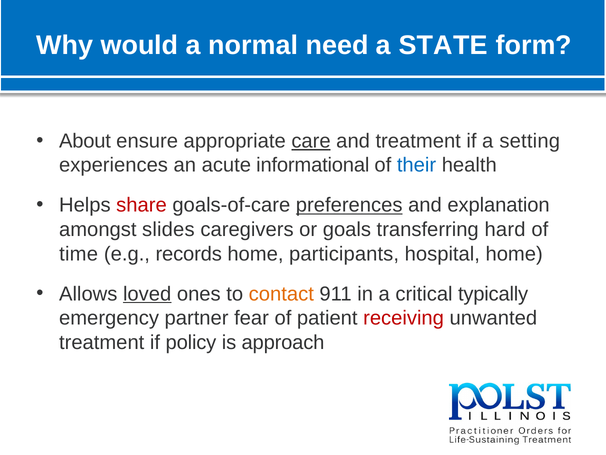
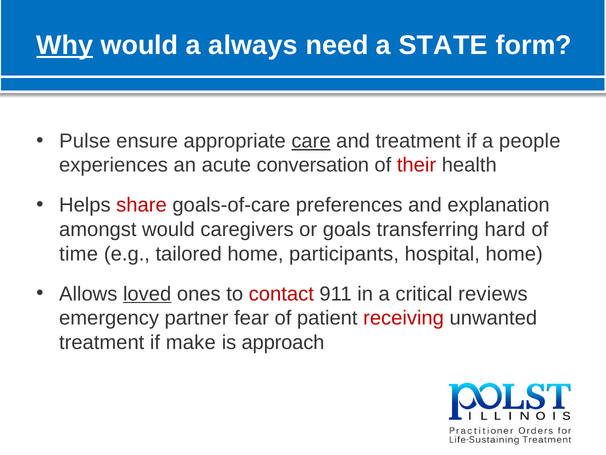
Why underline: none -> present
normal: normal -> always
About: About -> Pulse
setting: setting -> people
informational: informational -> conversation
their colour: blue -> red
preferences underline: present -> none
amongst slides: slides -> would
records: records -> tailored
contact colour: orange -> red
typically: typically -> reviews
policy: policy -> make
